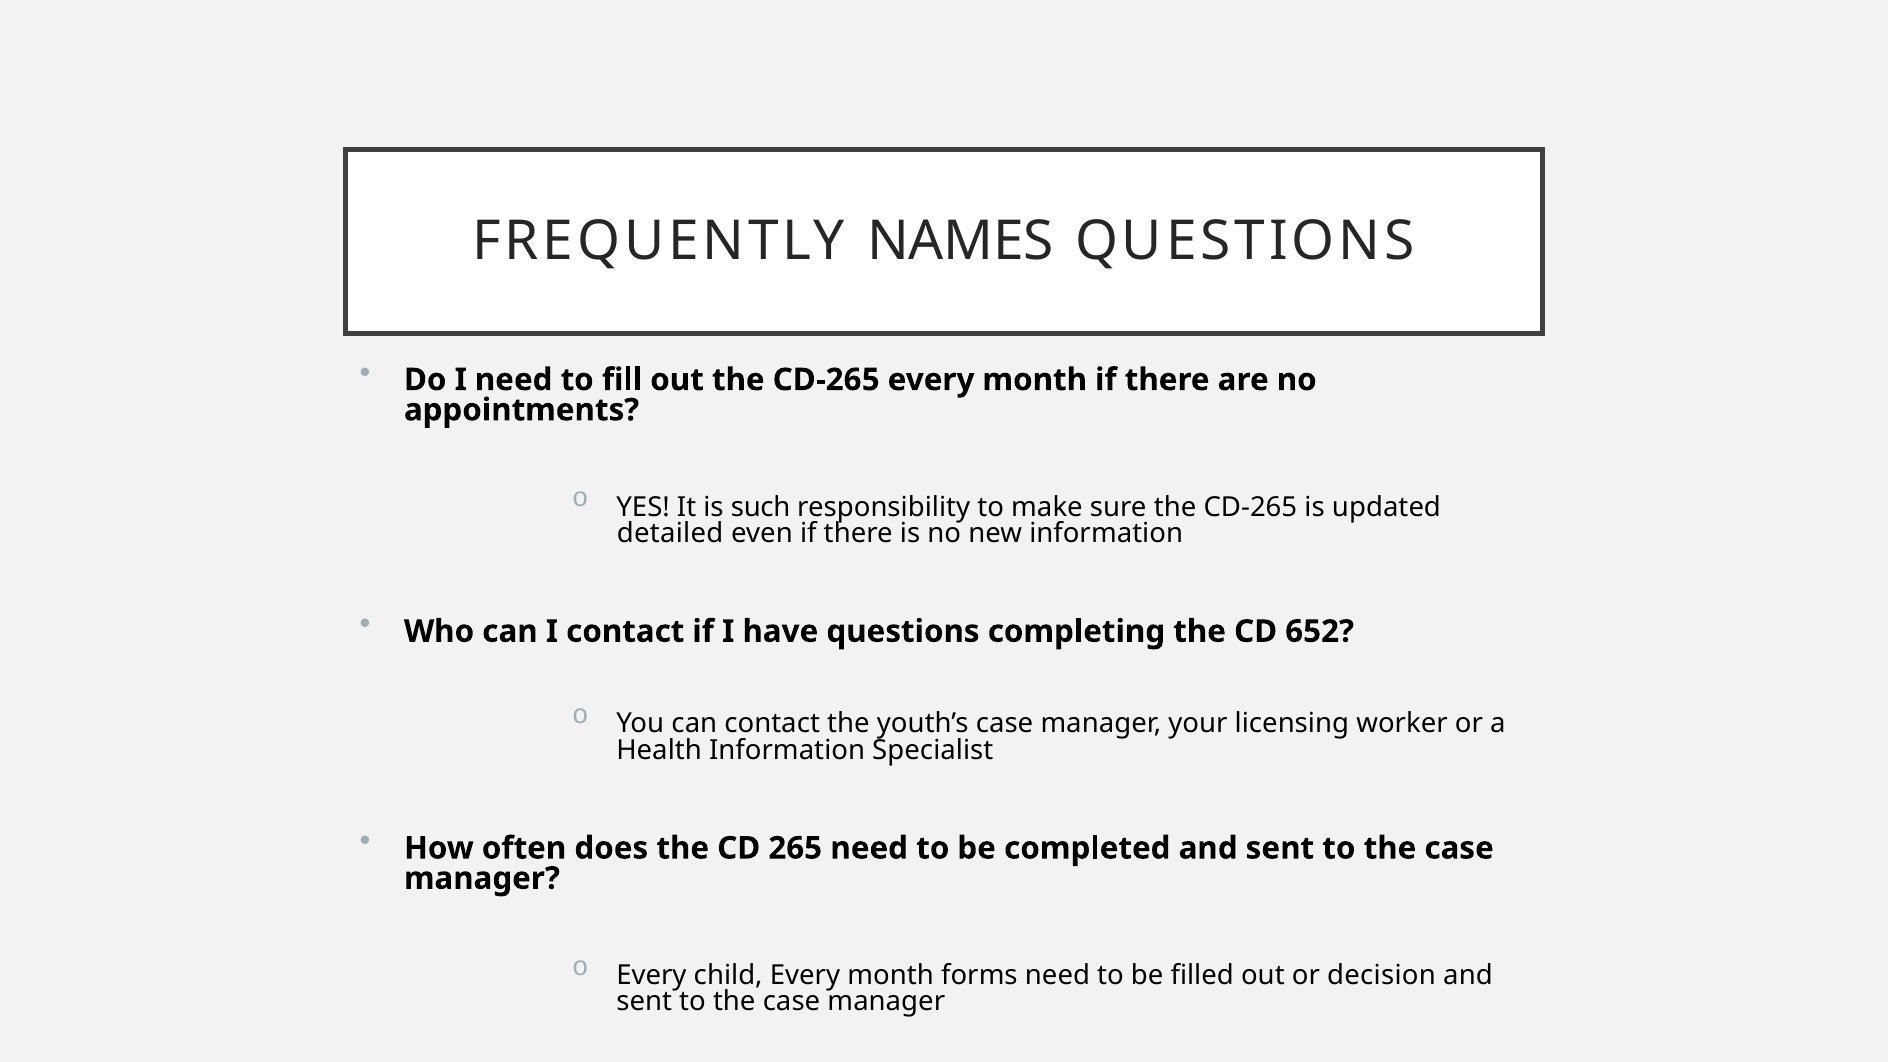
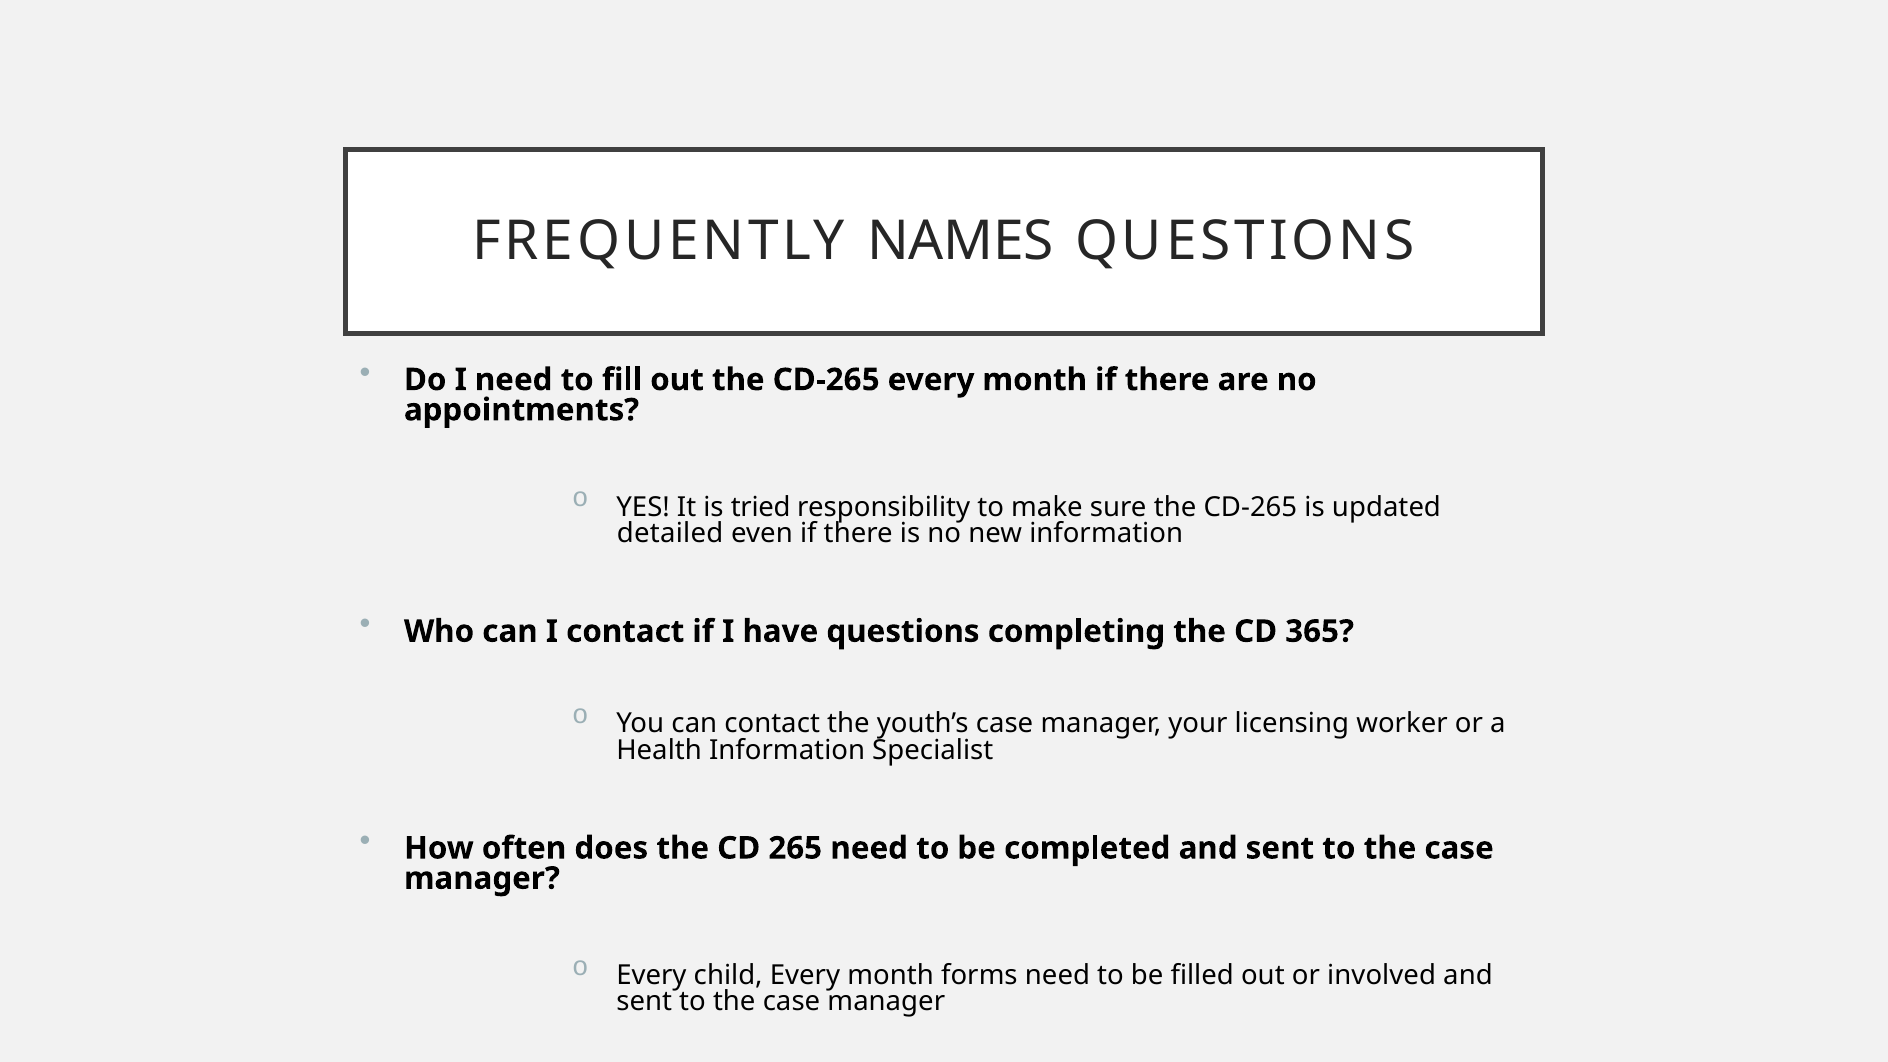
such: such -> tried
652: 652 -> 365
decision: decision -> involved
